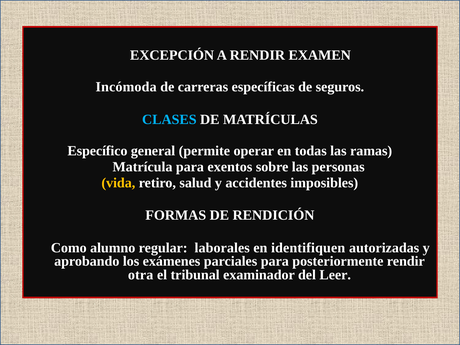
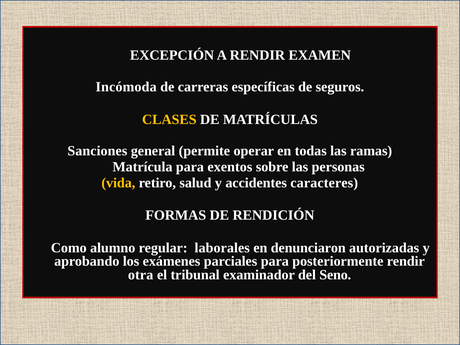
CLASES colour: light blue -> yellow
Específico: Específico -> Sanciones
imposibles: imposibles -> caracteres
identifiquen: identifiquen -> denunciaron
Leer: Leer -> Seno
